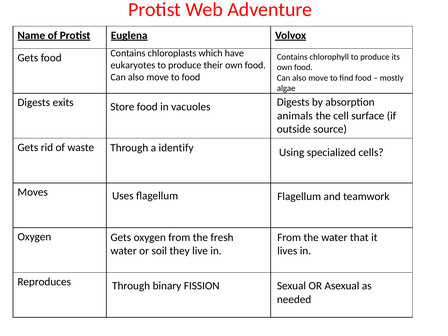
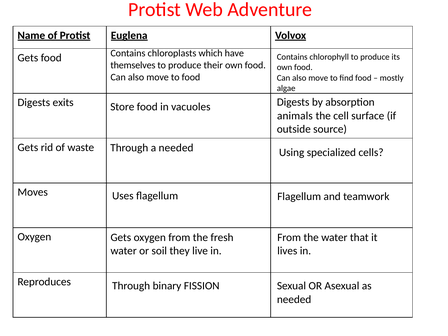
eukaryotes: eukaryotes -> themselves
a identify: identify -> needed
